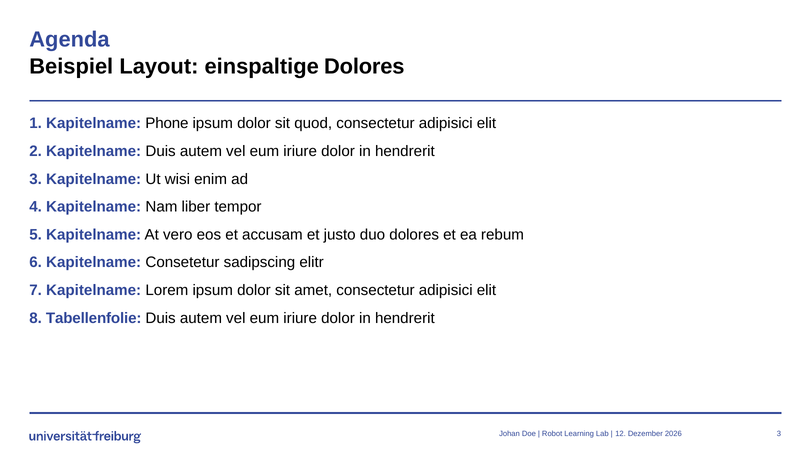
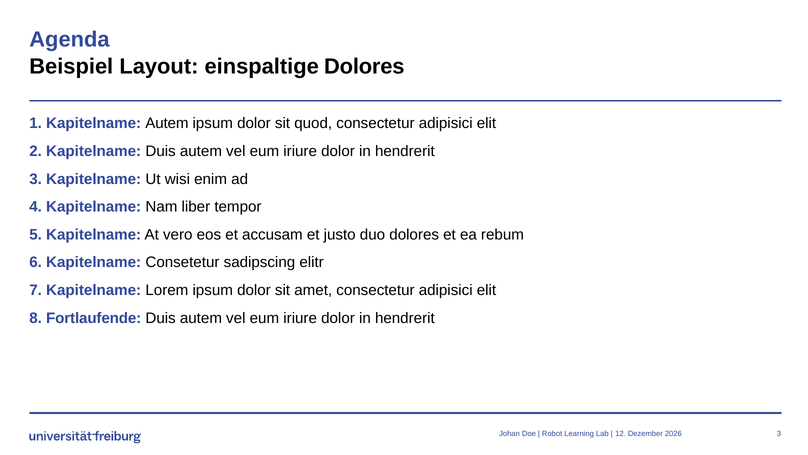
Kapitelname Phone: Phone -> Autem
Tabellenfolie: Tabellenfolie -> Fortlaufende
